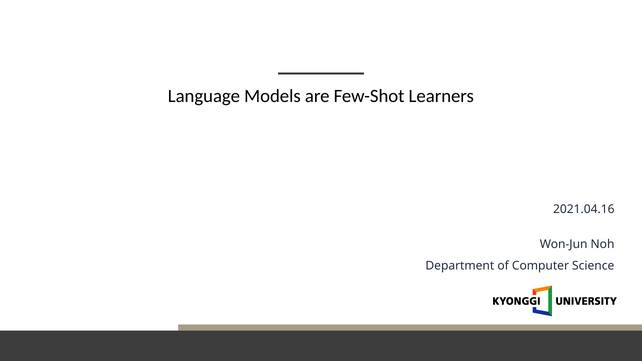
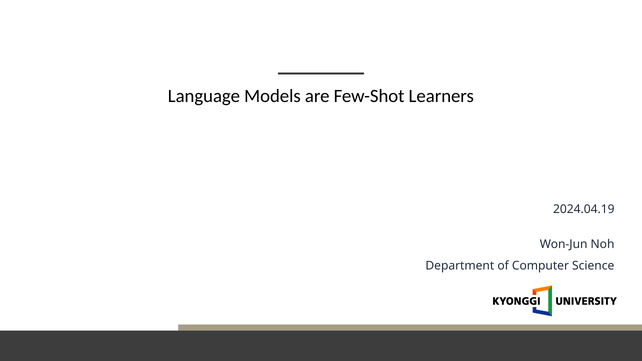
2021.04.16: 2021.04.16 -> 2024.04.19
